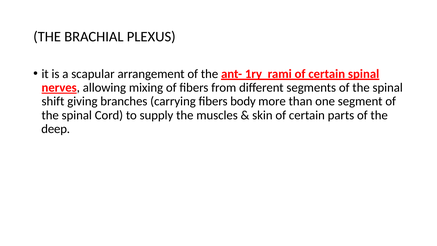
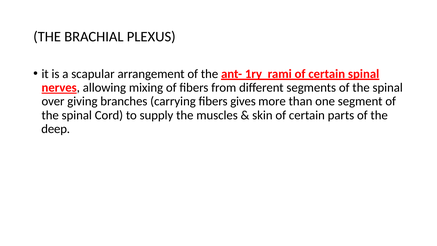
shift: shift -> over
body: body -> gives
